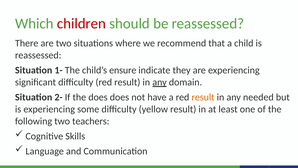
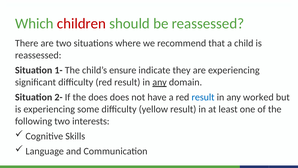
result at (203, 97) colour: orange -> blue
needed: needed -> worked
teachers: teachers -> interests
